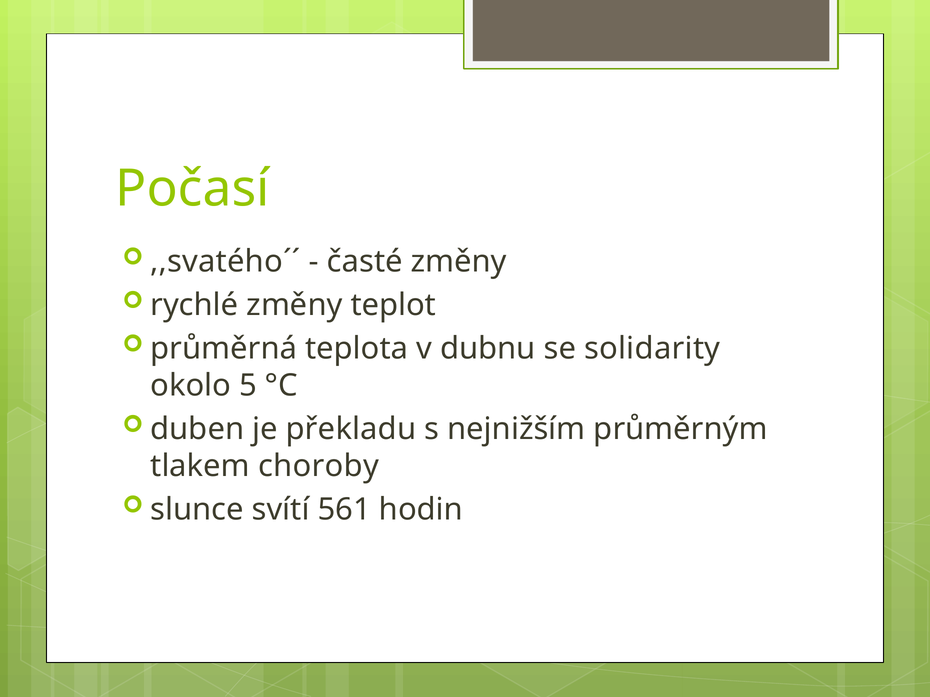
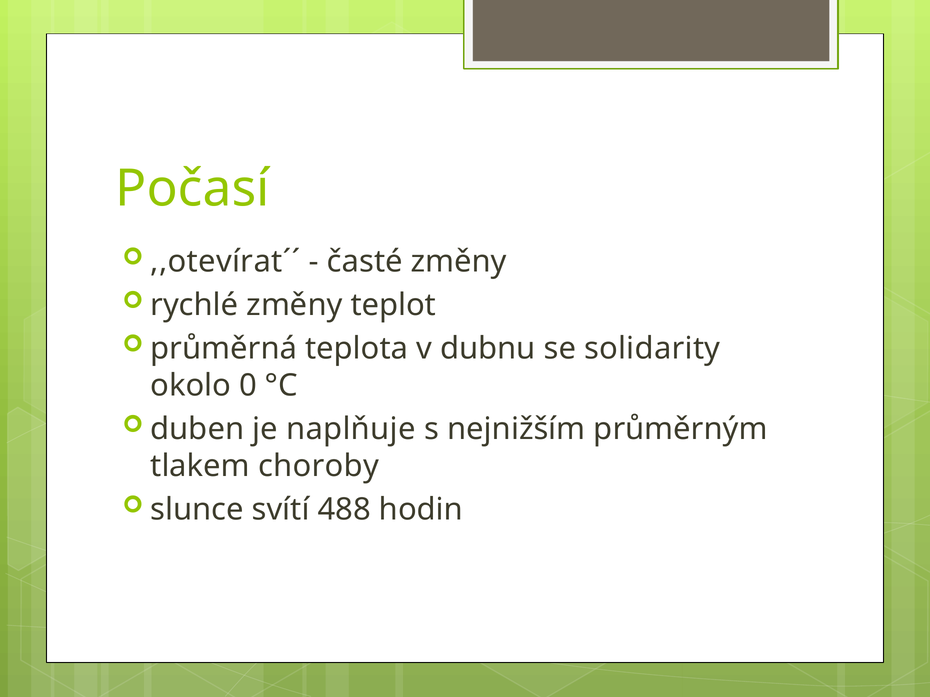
,,svatého´´: ,,svatého´´ -> ,,otevírat´´
5: 5 -> 0
překladu: překladu -> naplňuje
561: 561 -> 488
